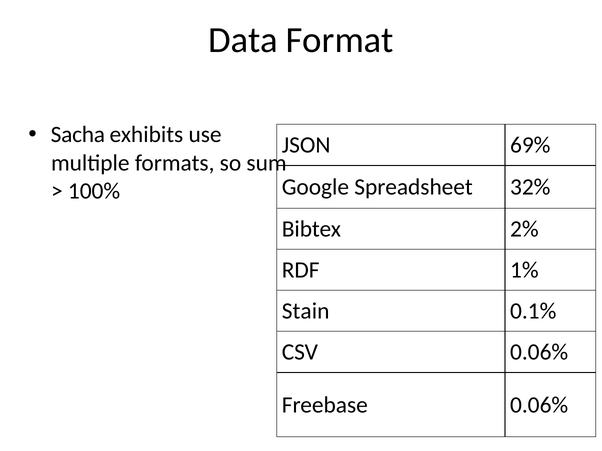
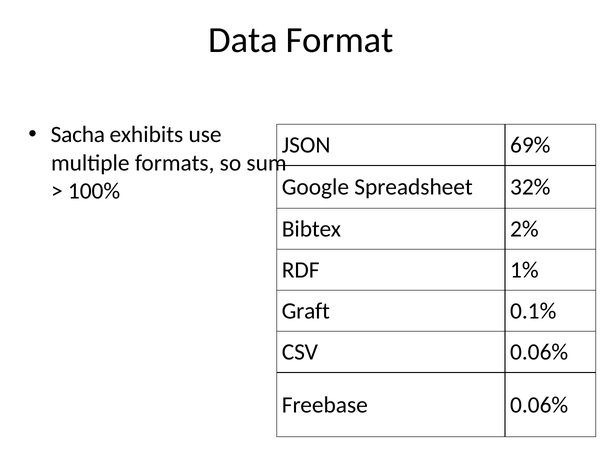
Stain: Stain -> Graft
